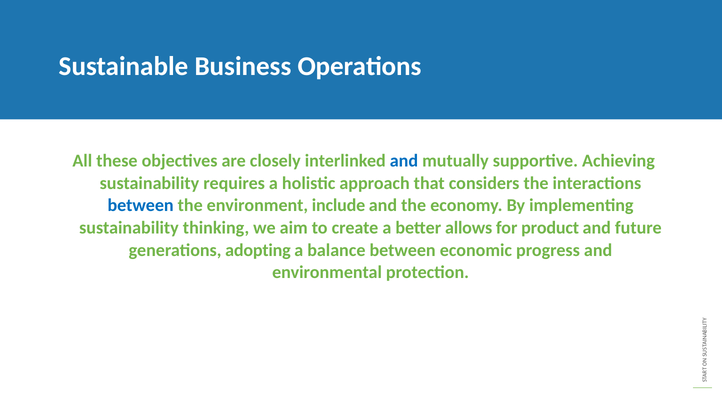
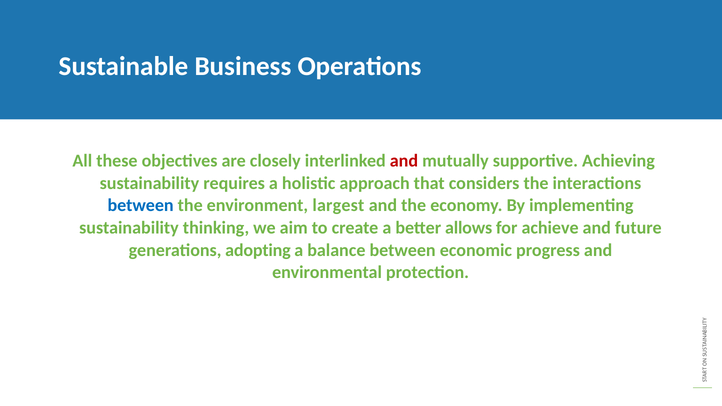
and at (404, 161) colour: blue -> red
include: include -> largest
product: product -> achieve
